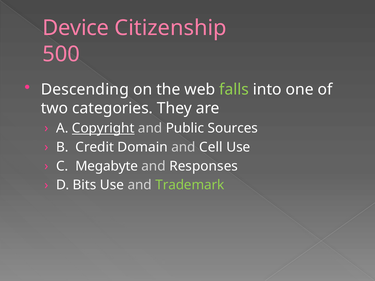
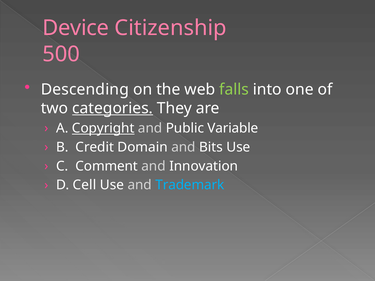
categories underline: none -> present
Sources: Sources -> Variable
Cell: Cell -> Bits
Megabyte: Megabyte -> Comment
Responses: Responses -> Innovation
Bits: Bits -> Cell
Trademark colour: light green -> light blue
